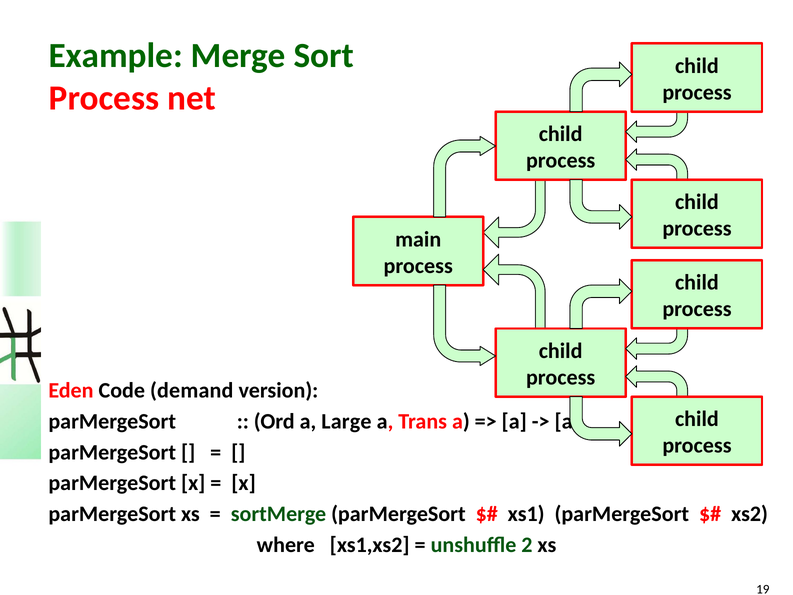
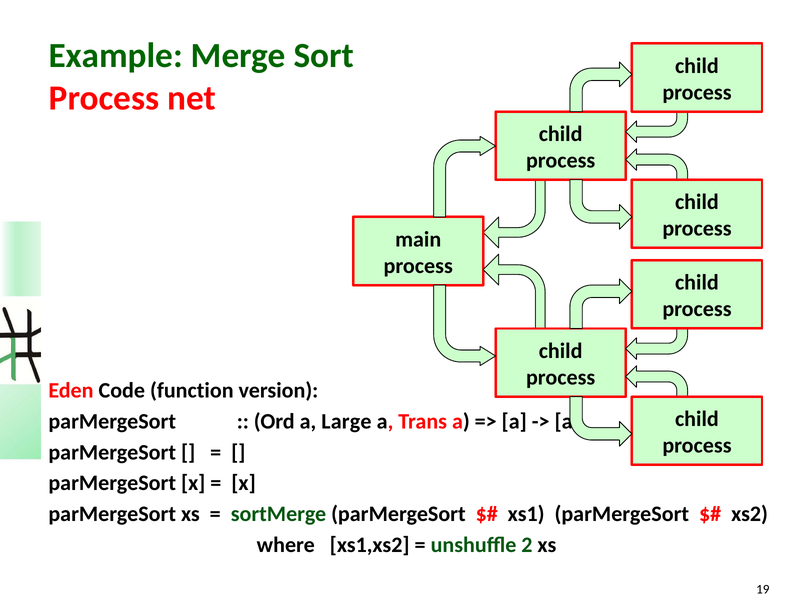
demand: demand -> function
